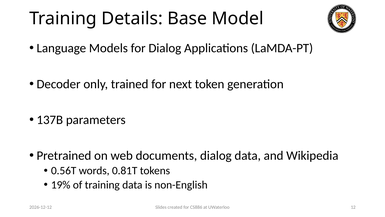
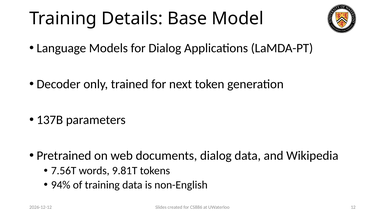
0.56T: 0.56T -> 7.56T
0.81T: 0.81T -> 9.81T
19%: 19% -> 94%
